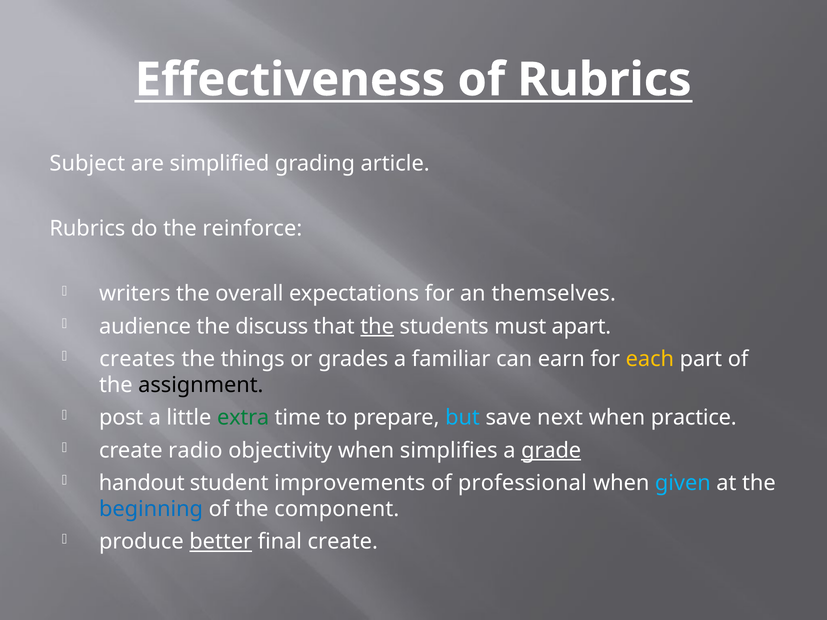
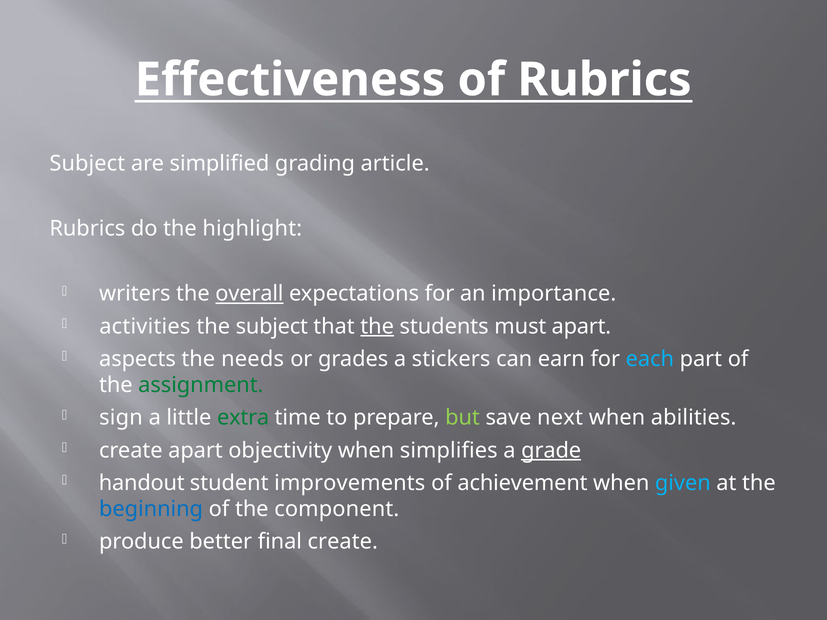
reinforce: reinforce -> highlight
overall underline: none -> present
themselves: themselves -> importance
audience: audience -> activities
the discuss: discuss -> subject
creates: creates -> aspects
things: things -> needs
familiar: familiar -> stickers
each colour: yellow -> light blue
assignment colour: black -> green
post: post -> sign
but colour: light blue -> light green
practice: practice -> abilities
create radio: radio -> apart
professional: professional -> achievement
better underline: present -> none
